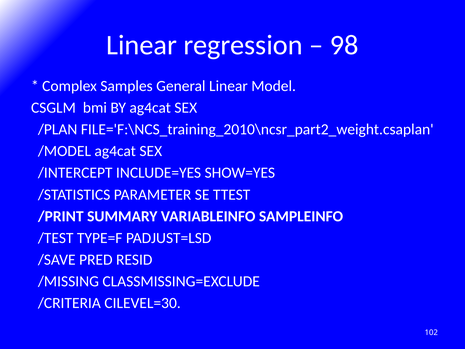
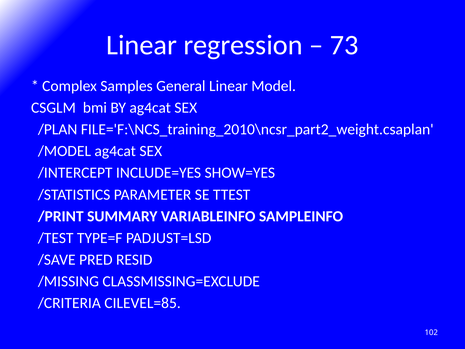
98: 98 -> 73
CILEVEL=30: CILEVEL=30 -> CILEVEL=85
